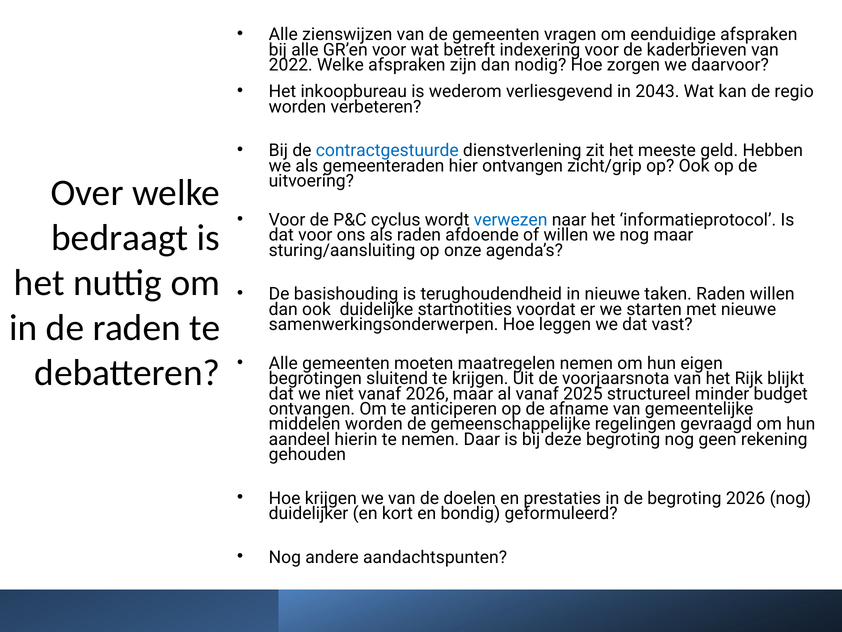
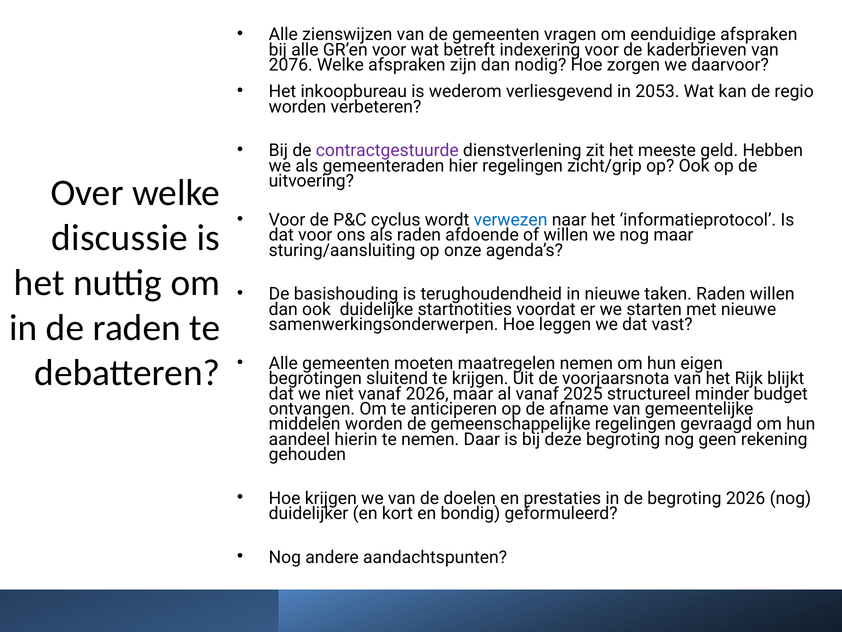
2022: 2022 -> 2076
2043: 2043 -> 2053
contractgestuurde colour: blue -> purple
hier ontvangen: ontvangen -> regelingen
bedraagt: bedraagt -> discussie
